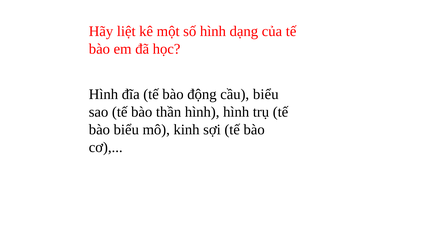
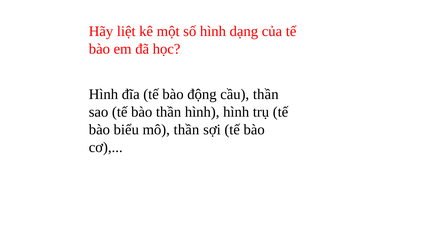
cầu biểu: biểu -> thần
mô kinh: kinh -> thần
